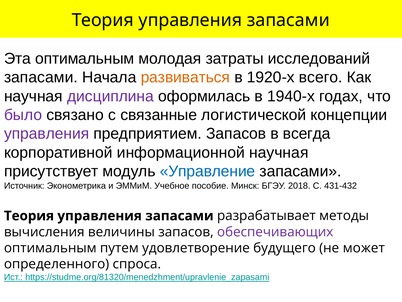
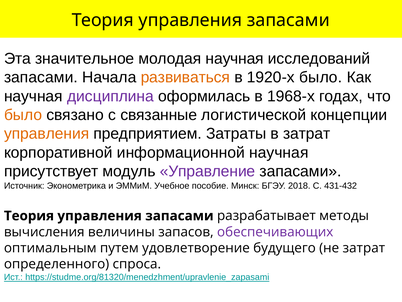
Эта оптимальным: оптимальным -> значительное
молодая затраты: затраты -> научная
1920-х всего: всего -> было
1940-х: 1940-х -> 1968-х
было at (23, 115) colour: purple -> orange
управления at (47, 134) colour: purple -> orange
предприятием Запасов: Запасов -> Затраты
в всегда: всегда -> затрат
Управление colour: blue -> purple
не может: может -> затрат
